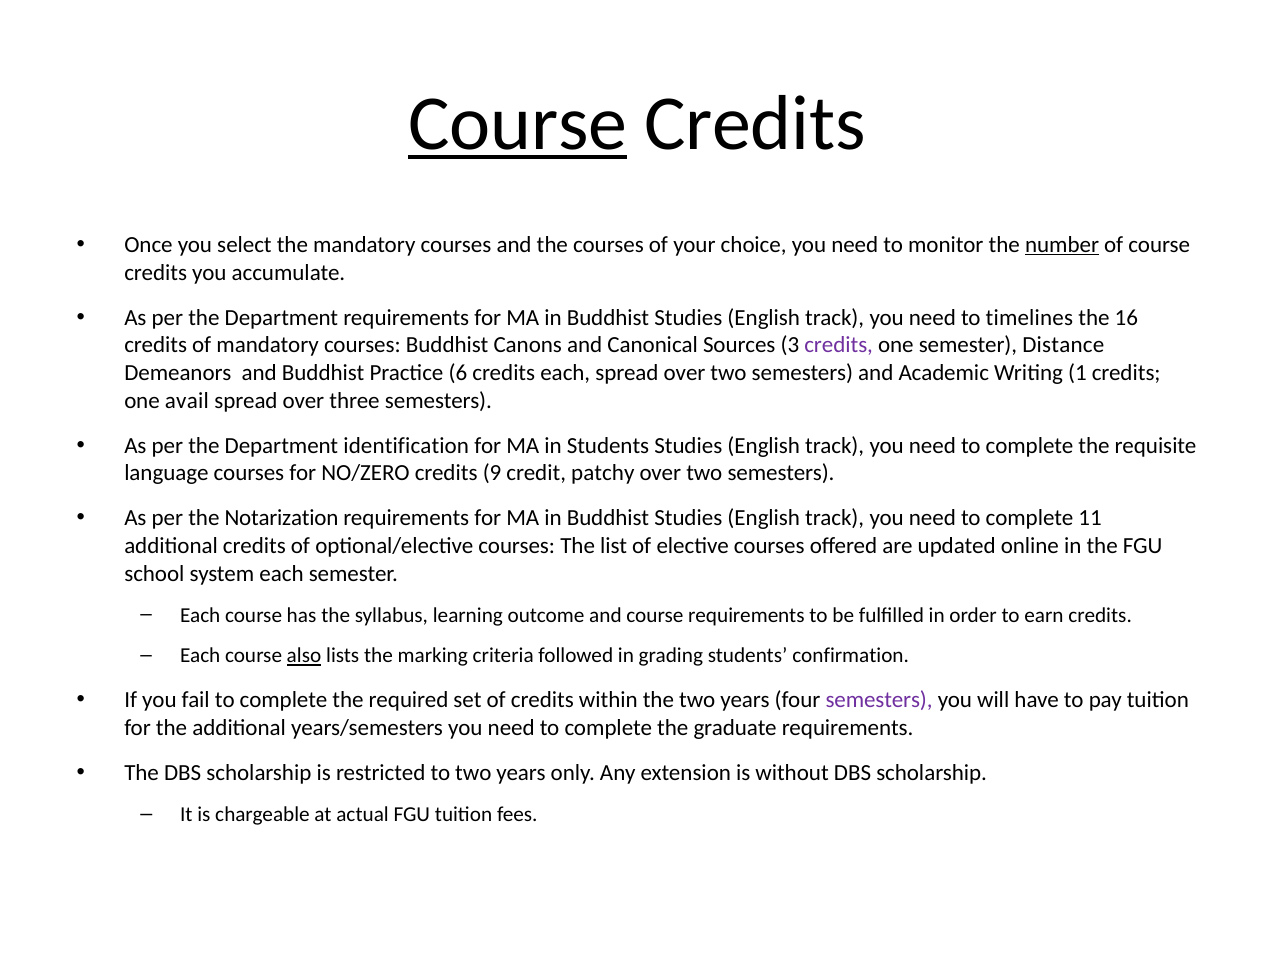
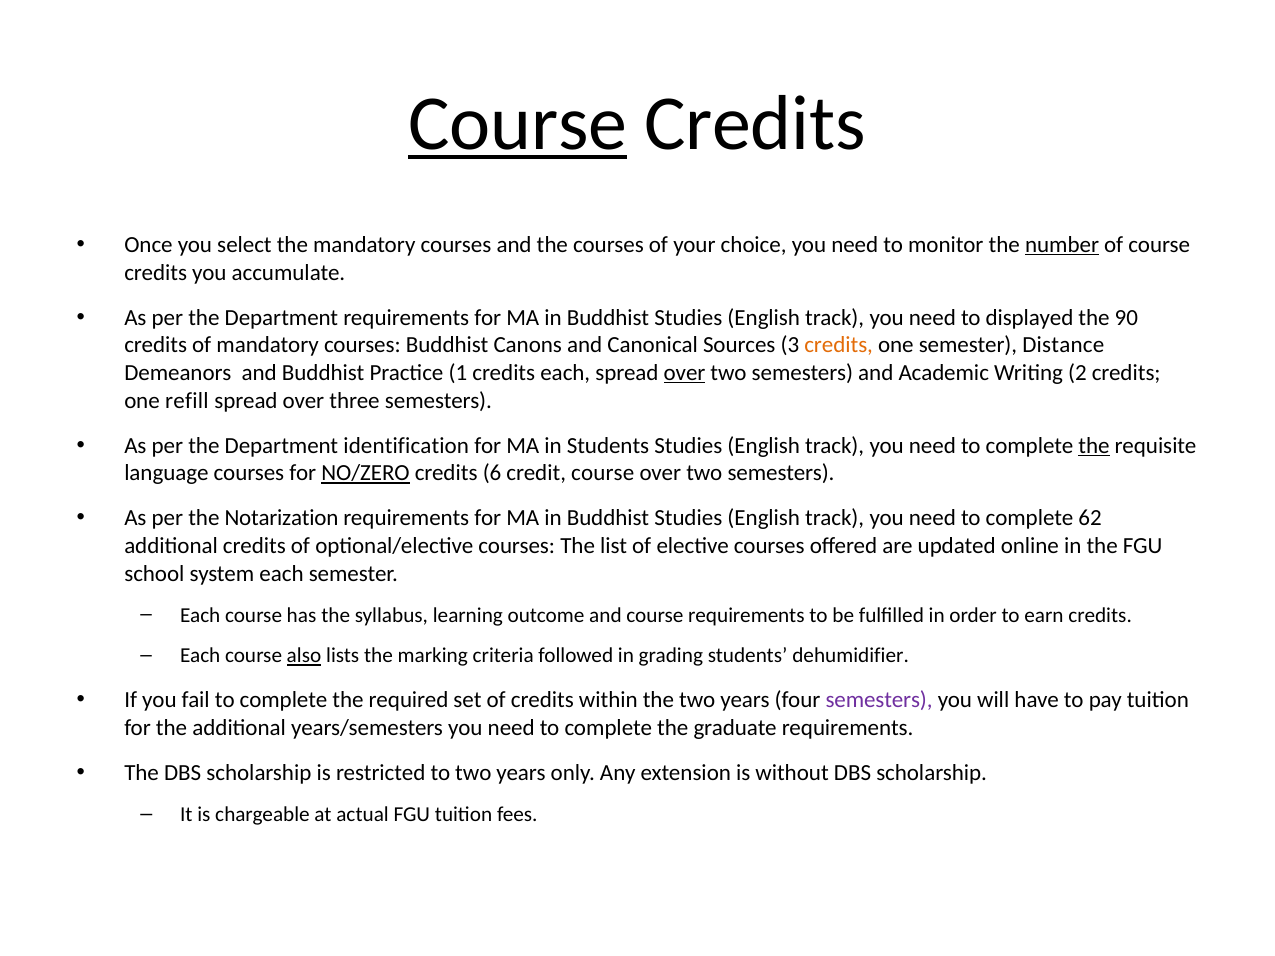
timelines: timelines -> displayed
16: 16 -> 90
credits at (839, 345) colour: purple -> orange
6: 6 -> 1
over at (685, 373) underline: none -> present
1: 1 -> 2
avail: avail -> refill
the at (1094, 446) underline: none -> present
NO/ZERO underline: none -> present
9: 9 -> 6
credit patchy: patchy -> course
11: 11 -> 62
confirmation: confirmation -> dehumidifier
